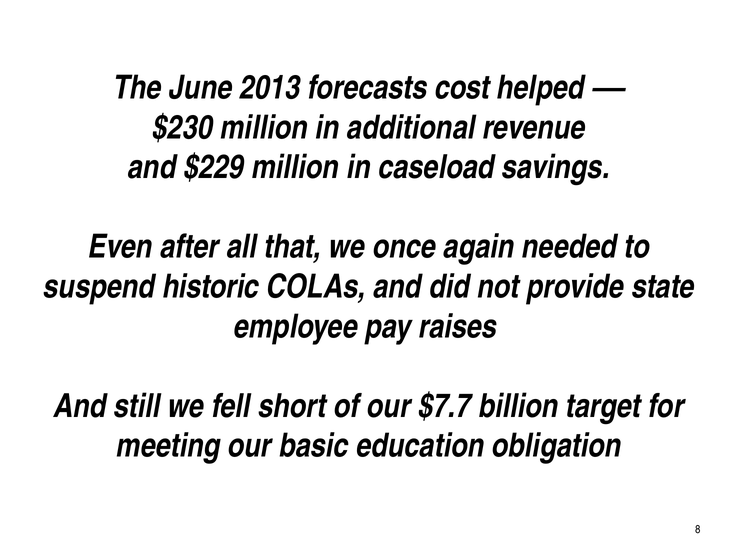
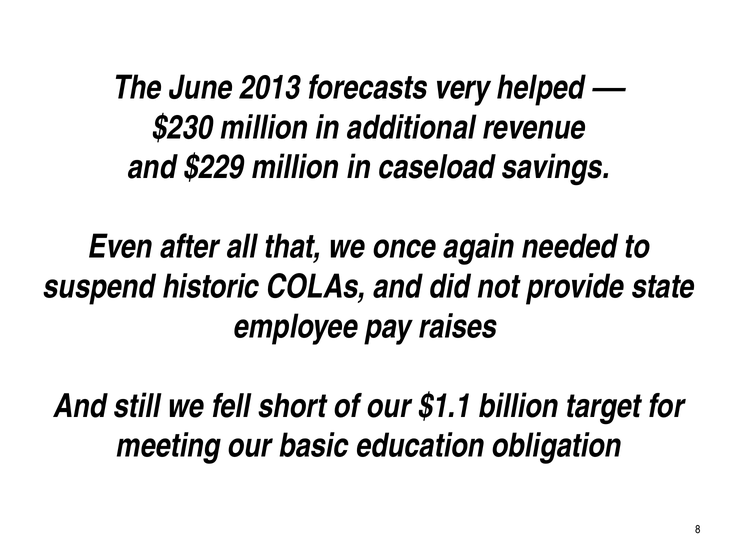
cost: cost -> very
$7.7: $7.7 -> $1.1
